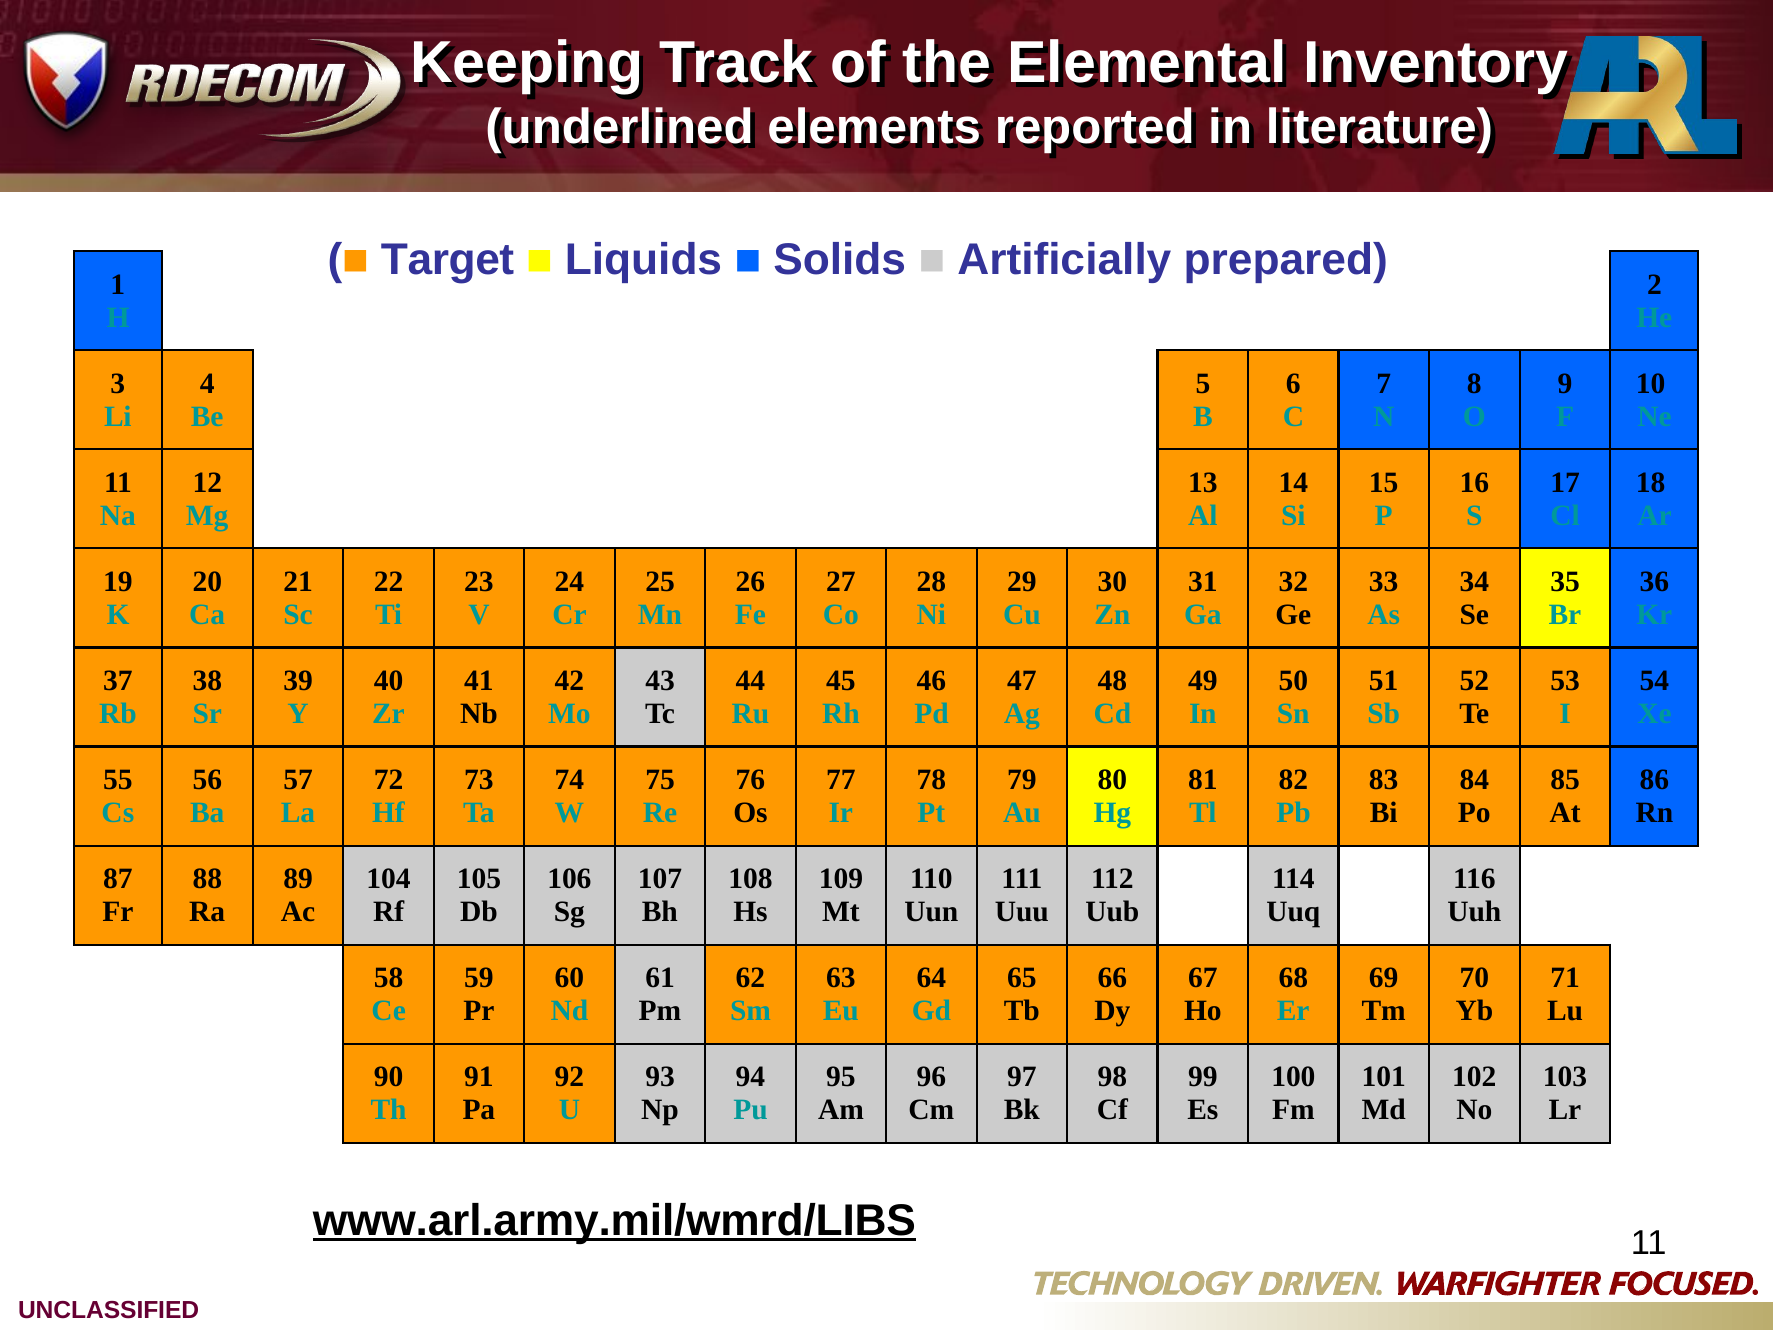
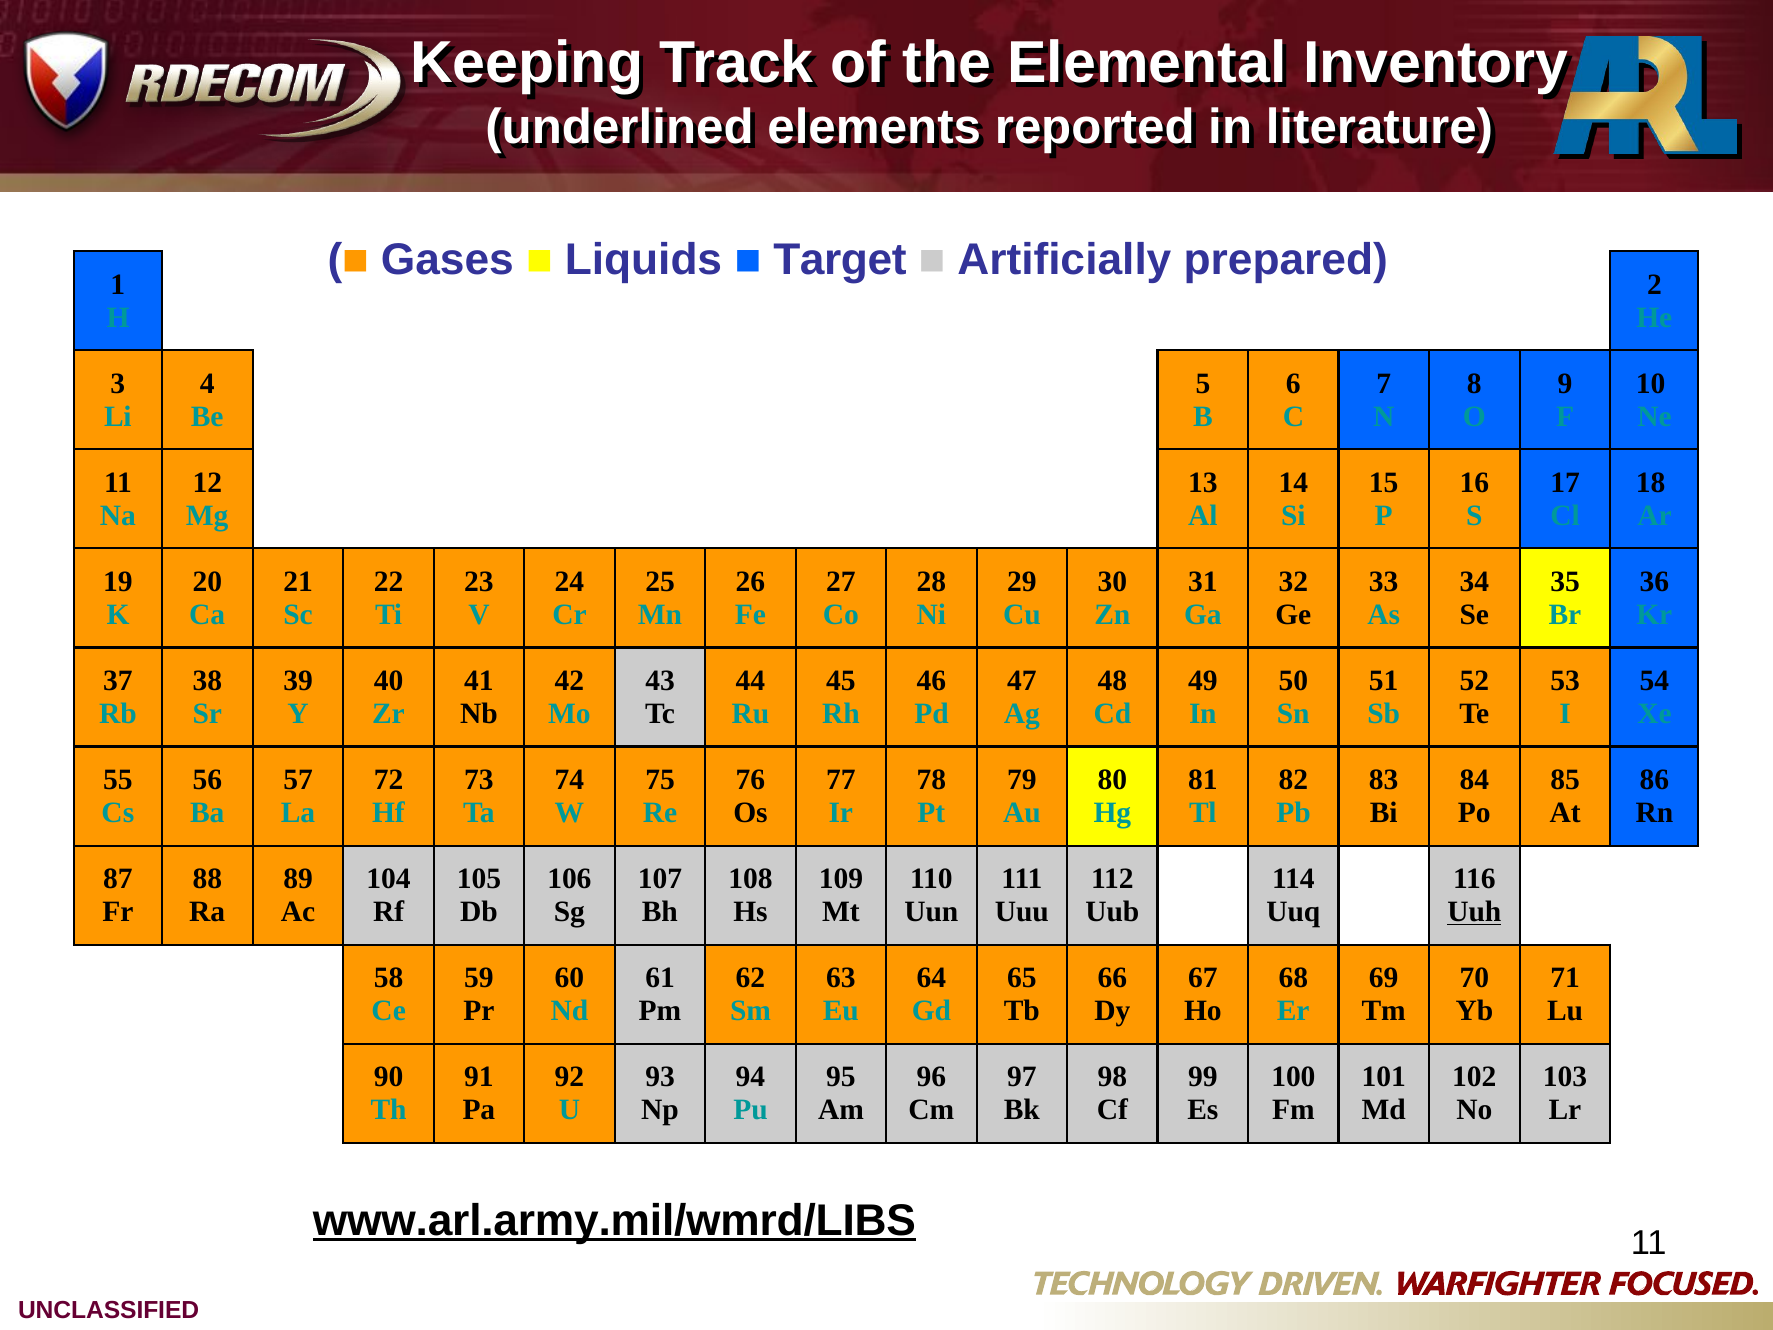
Target: Target -> Gases
Solids: Solids -> Target
Uuh underline: none -> present
